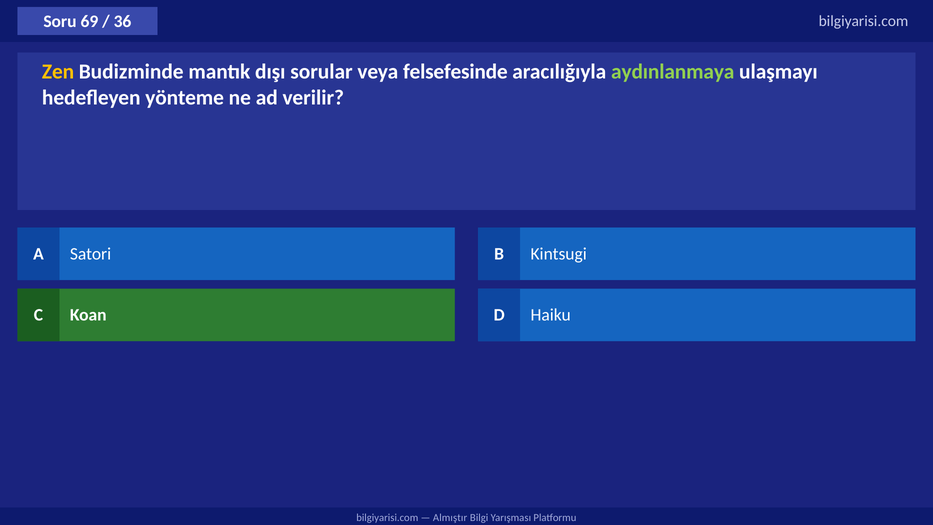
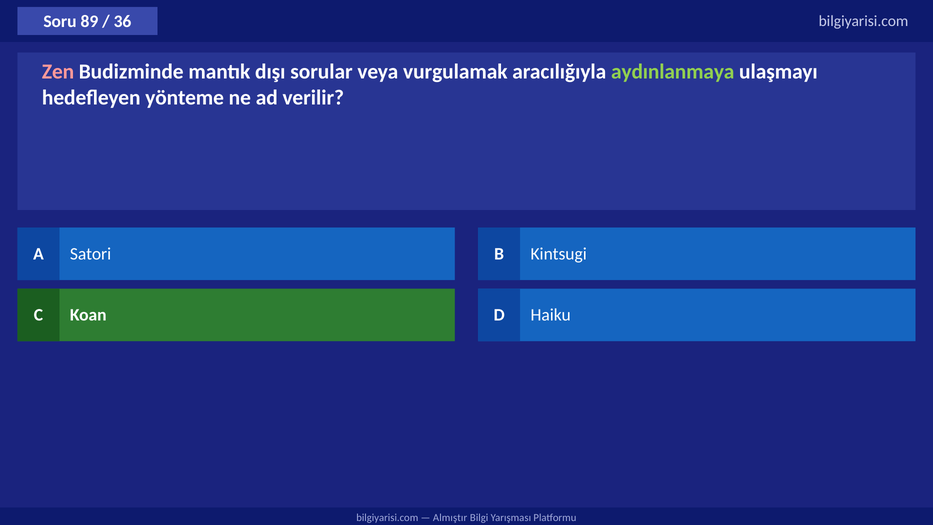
69: 69 -> 89
Zen colour: yellow -> pink
felsefesinde: felsefesinde -> vurgulamak
